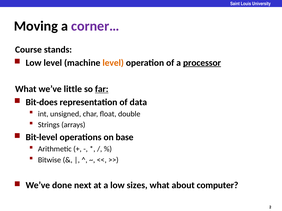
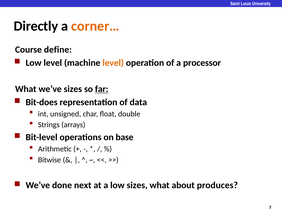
Moving: Moving -> Directly
corner… colour: purple -> orange
stands: stands -> define
processor underline: present -> none
we’ve little: little -> sizes
computer: computer -> produces
